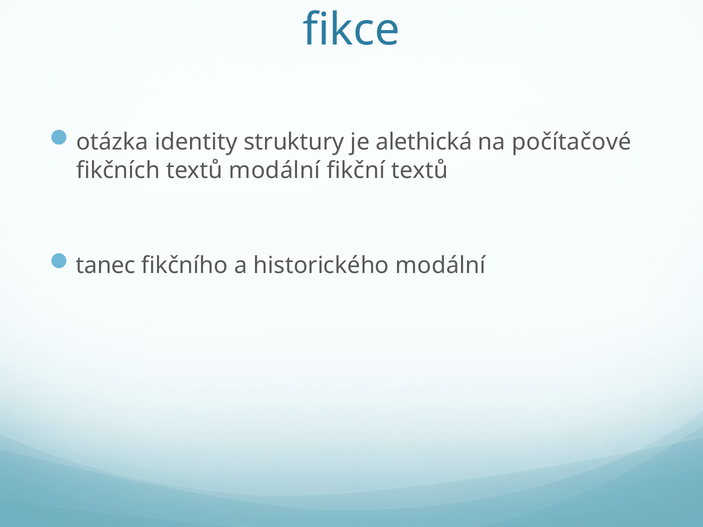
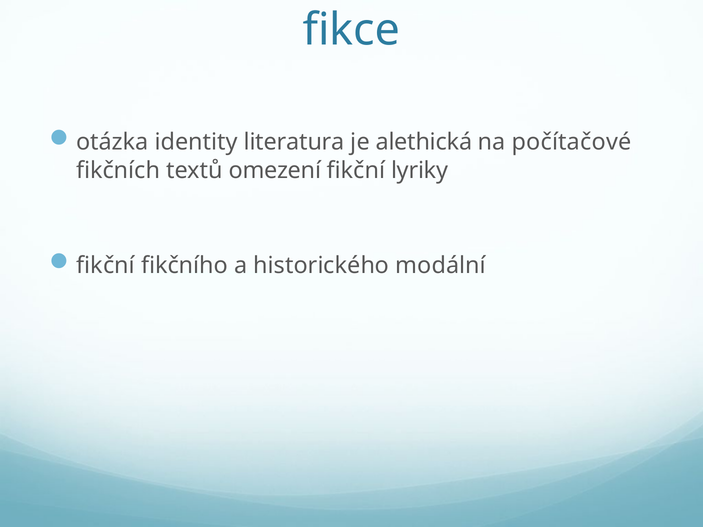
struktury: struktury -> literatura
textů modální: modální -> omezení
fikční textů: textů -> lyriky
tanec at (106, 266): tanec -> fikční
